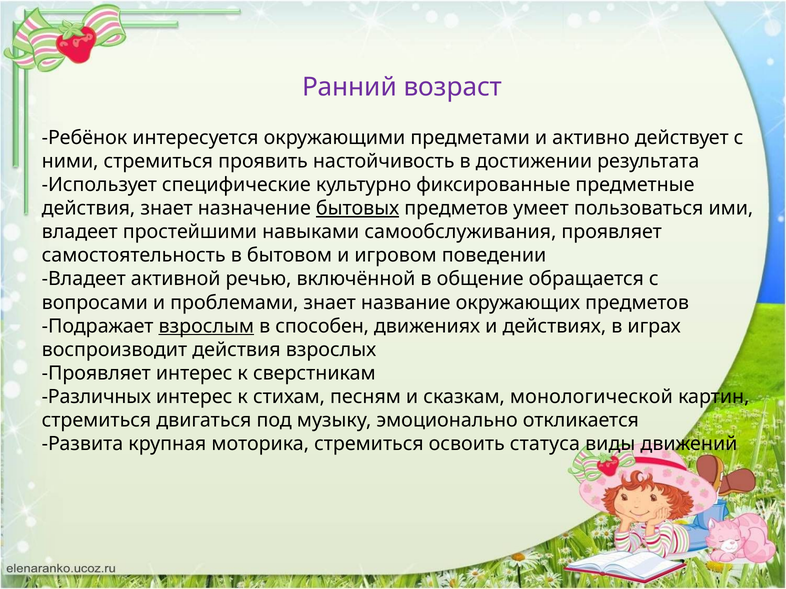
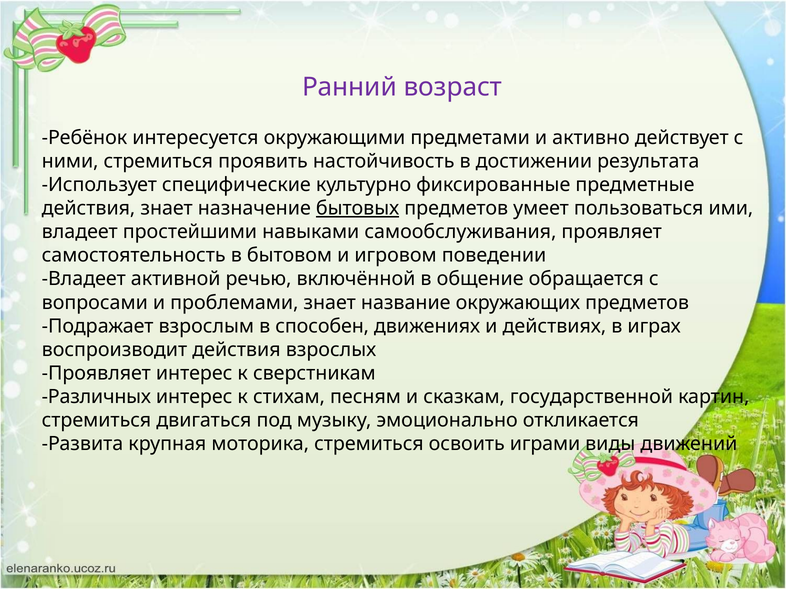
взрослым underline: present -> none
монологической: монологической -> государственной
статуса: статуса -> играми
